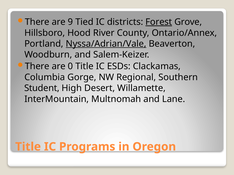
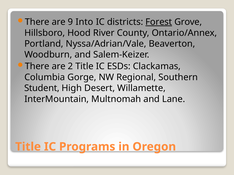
Tied: Tied -> Into
Nyssa/Adrian/Vale underline: present -> none
0: 0 -> 2
